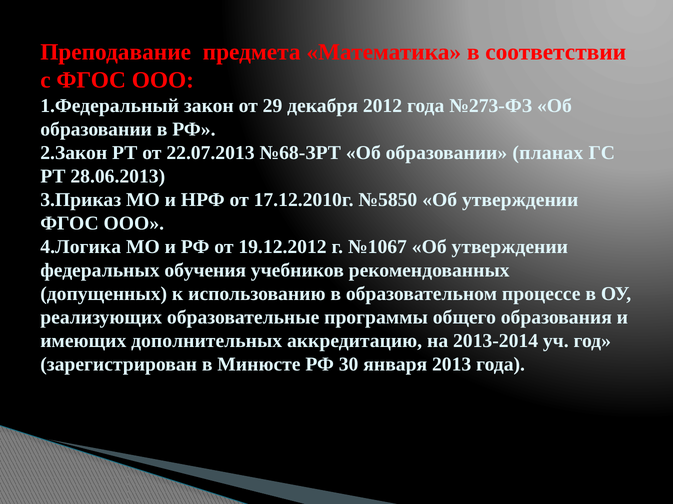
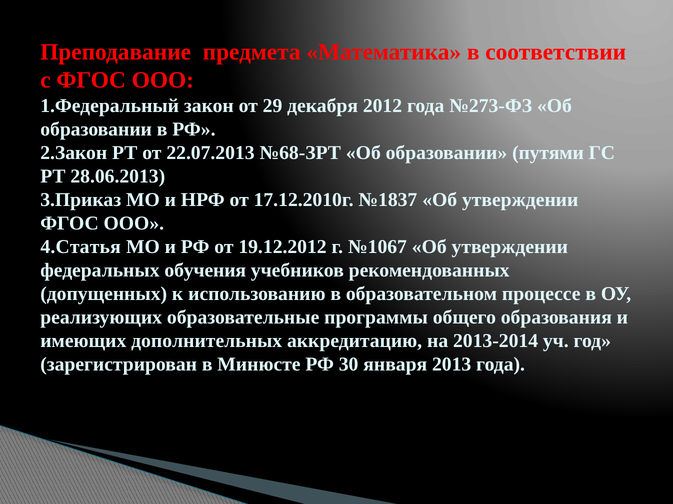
планах: планах -> путями
№5850: №5850 -> №1837
4.Логика: 4.Логика -> 4.Статья
